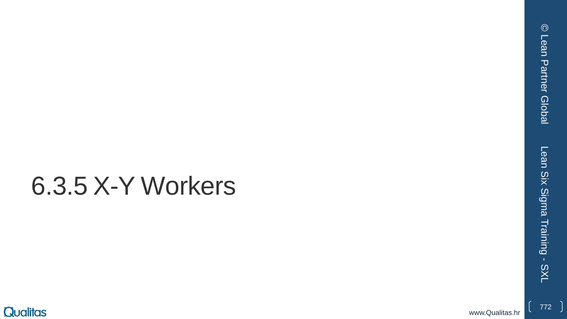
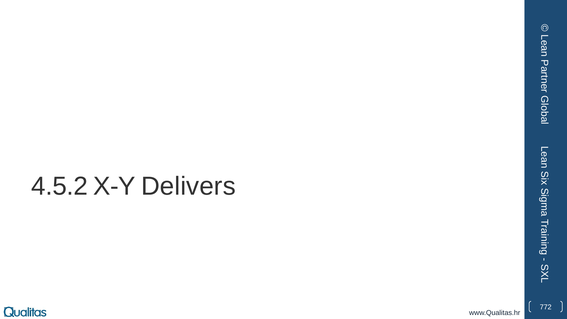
6.3.5: 6.3.5 -> 4.5.2
Workers: Workers -> Delivers
